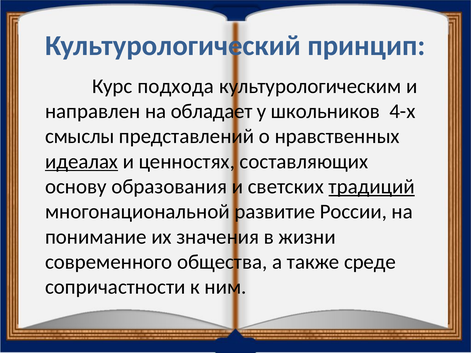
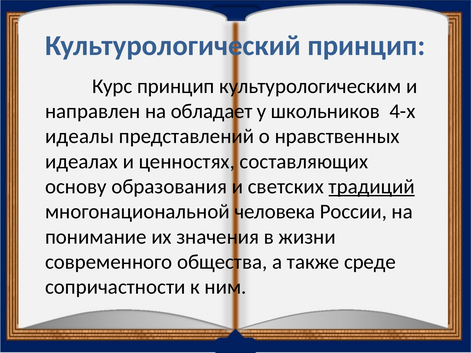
Курс подхода: подхода -> принцип
смыслы: смыслы -> идеалы
идеалах underline: present -> none
развитие: развитие -> человека
